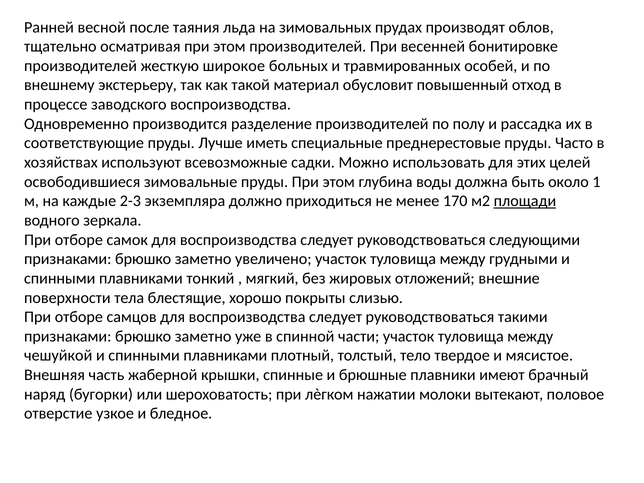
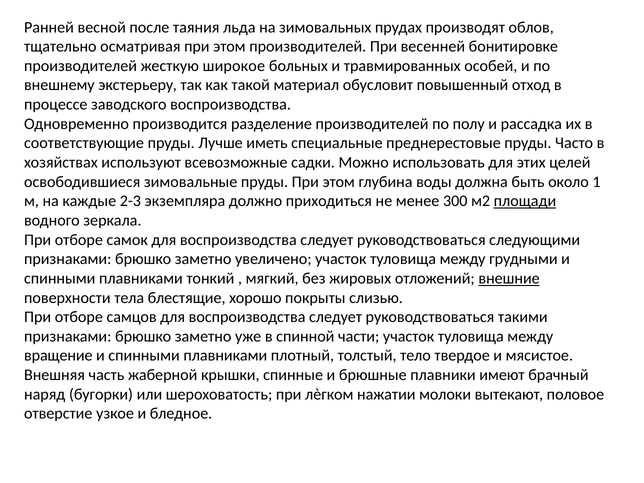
170: 170 -> 300
внешние underline: none -> present
чешуйкой: чешуйкой -> вращение
